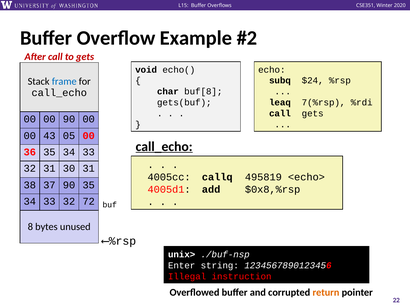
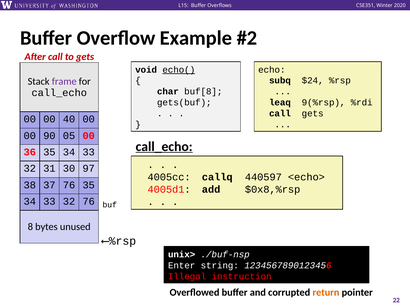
echo( underline: none -> present
frame colour: blue -> purple
7(%rsp: 7(%rsp -> 9(%rsp
00 90: 90 -> 40
43: 43 -> 90
30 31: 31 -> 97
495819: 495819 -> 440597
37 90: 90 -> 76
32 72: 72 -> 76
